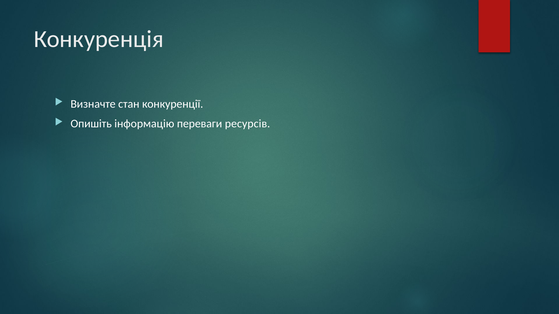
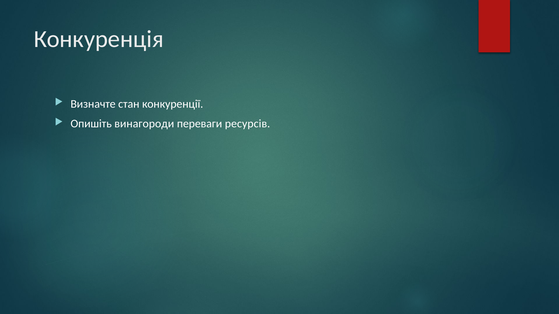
інформацію: інформацію -> винагороди
